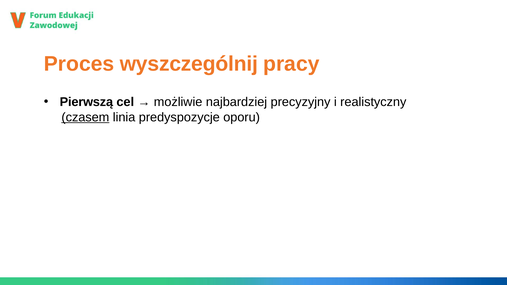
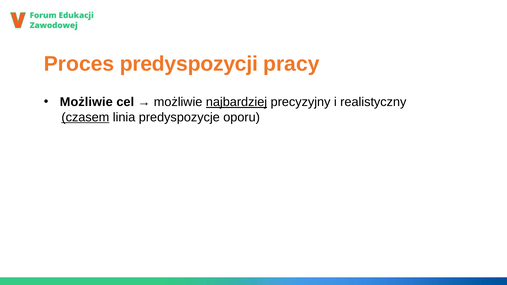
wyszczególnij: wyszczególnij -> predyspozycji
Pierwszą at (86, 102): Pierwszą -> Możliwie
najbardziej underline: none -> present
